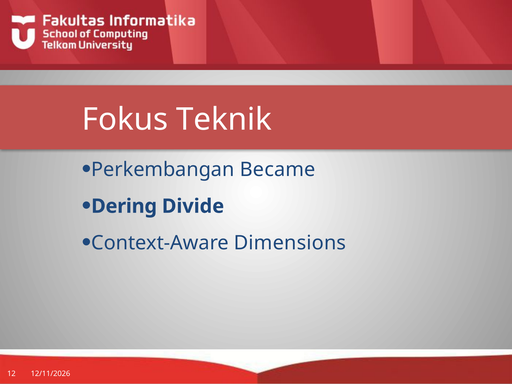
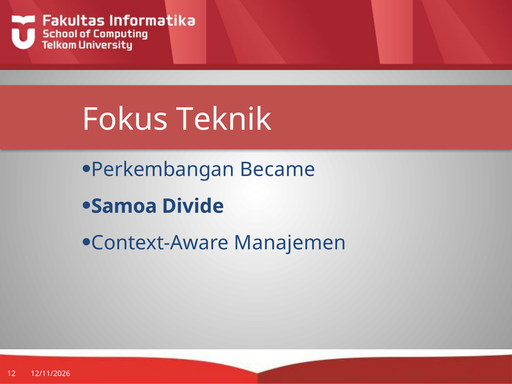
Dering: Dering -> Samoa
Dimensions: Dimensions -> Manajemen
